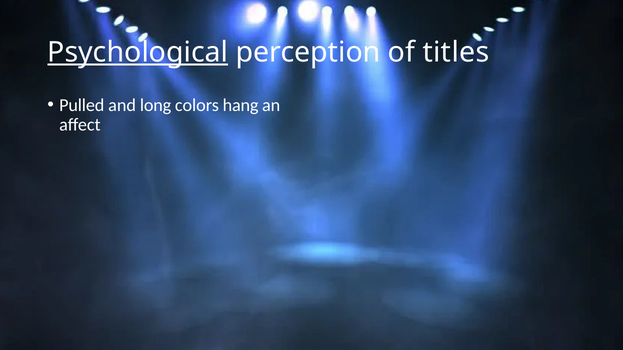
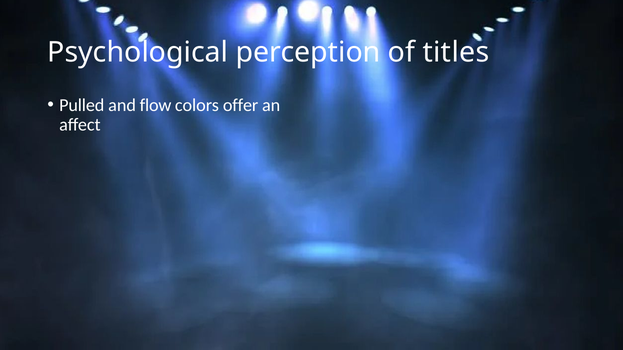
Psychological underline: present -> none
long: long -> flow
hang: hang -> offer
